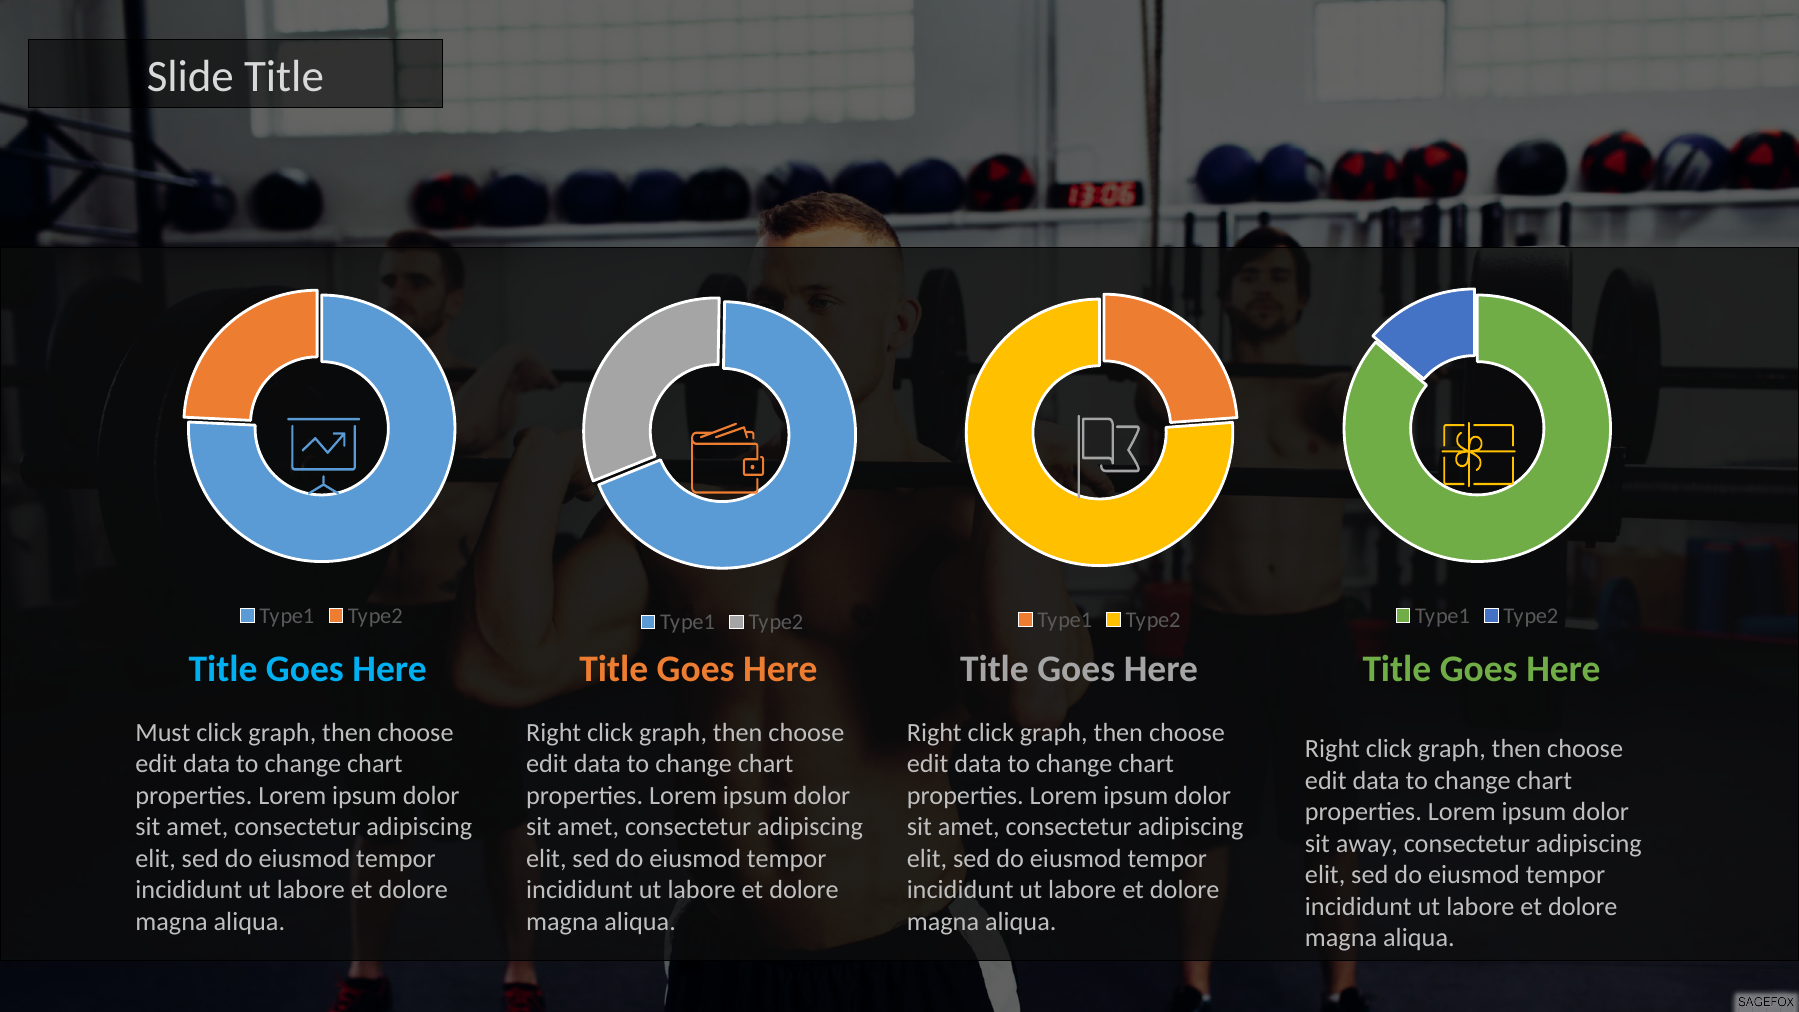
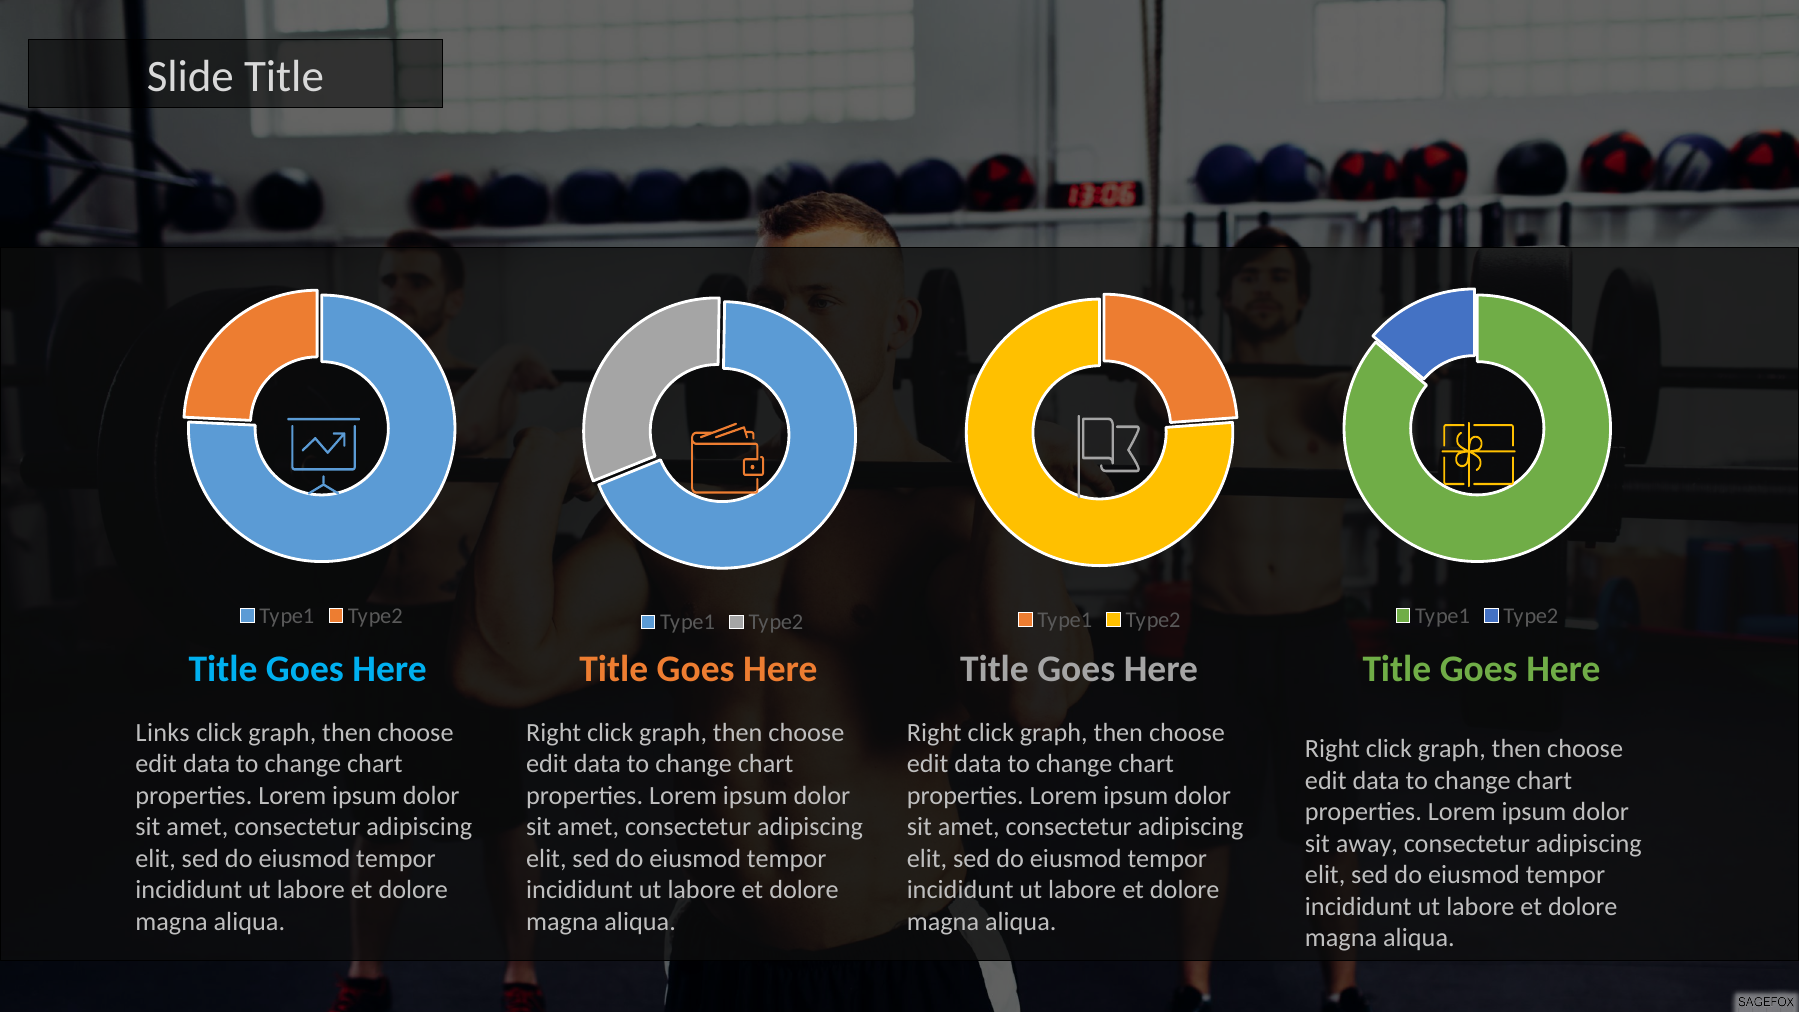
Must: Must -> Links
